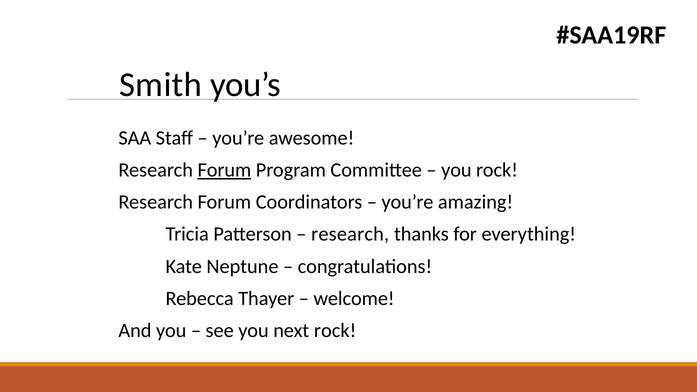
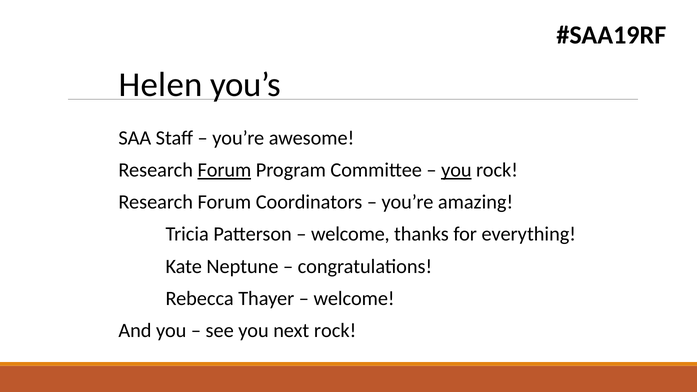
Smith: Smith -> Helen
you at (456, 170) underline: none -> present
research at (350, 234): research -> welcome
